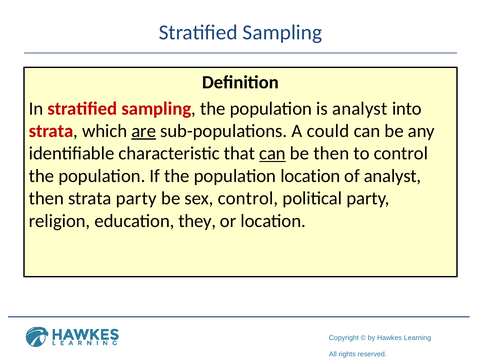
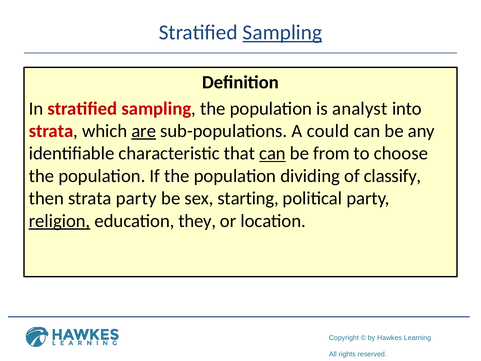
Sampling at (282, 32) underline: none -> present
be then: then -> from
to control: control -> choose
population location: location -> dividing
of analyst: analyst -> classify
sex control: control -> starting
religion underline: none -> present
